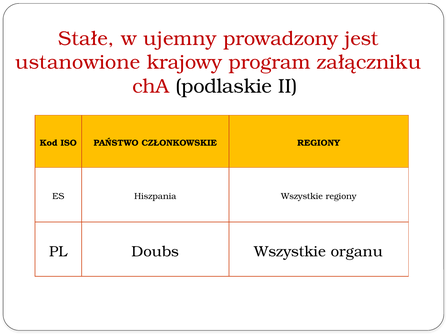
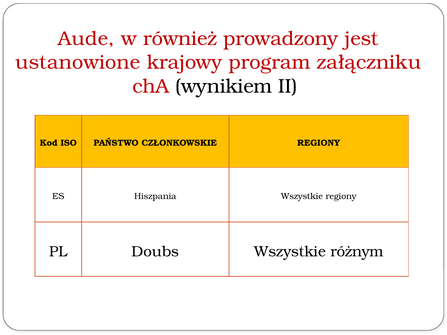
Stałe: Stałe -> Aude
ujemny: ujemny -> również
podlaskie: podlaskie -> wynikiem
organu: organu -> różnym
